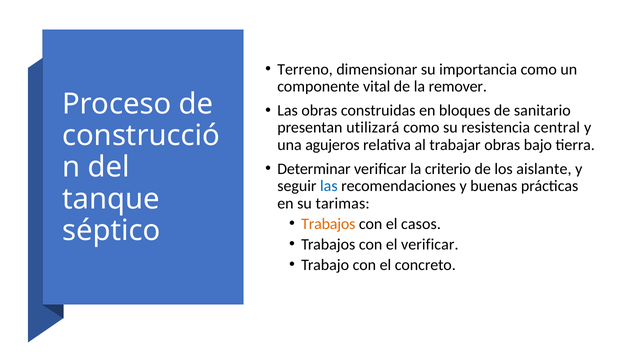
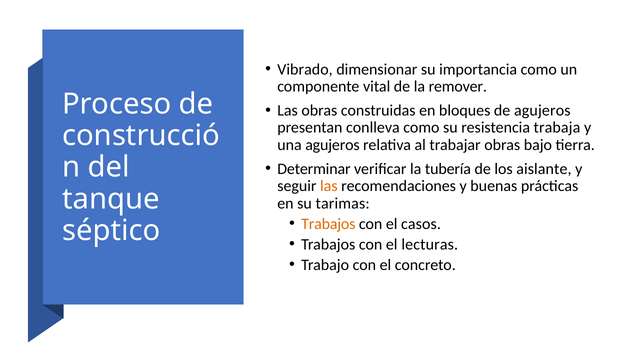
Terreno: Terreno -> Vibrado
de sanitario: sanitario -> agujeros
utilizará: utilizará -> conlleva
central: central -> trabaja
criterio: criterio -> tubería
las at (329, 186) colour: blue -> orange
el verificar: verificar -> lecturas
